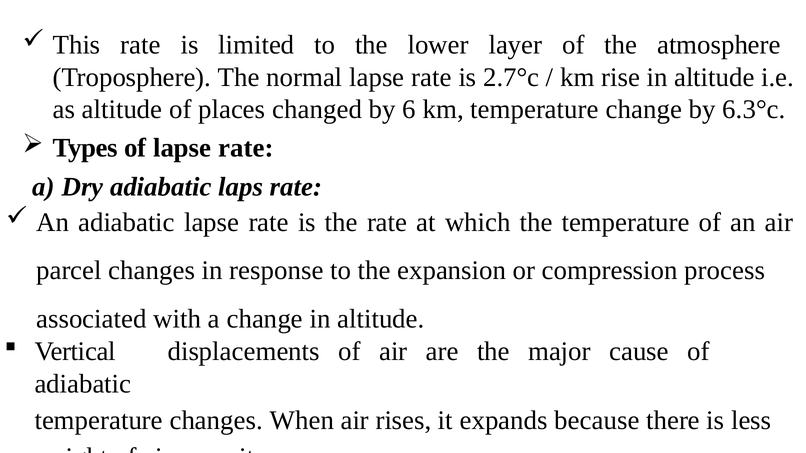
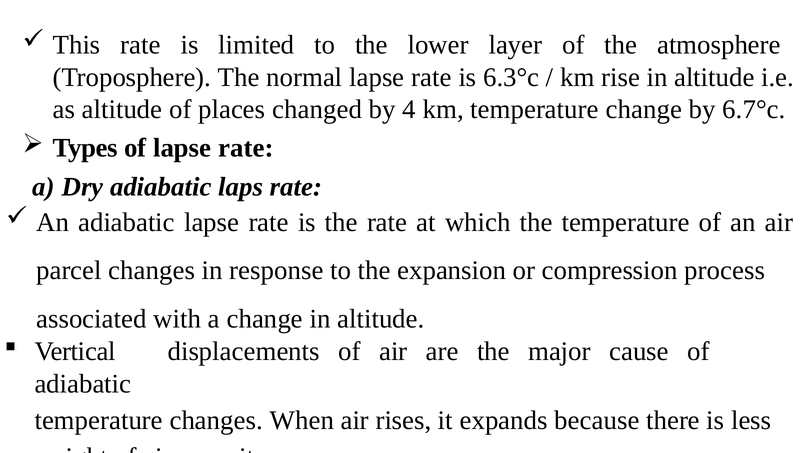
2.7°c: 2.7°c -> 6.3°c
6: 6 -> 4
6.3°c: 6.3°c -> 6.7°c
